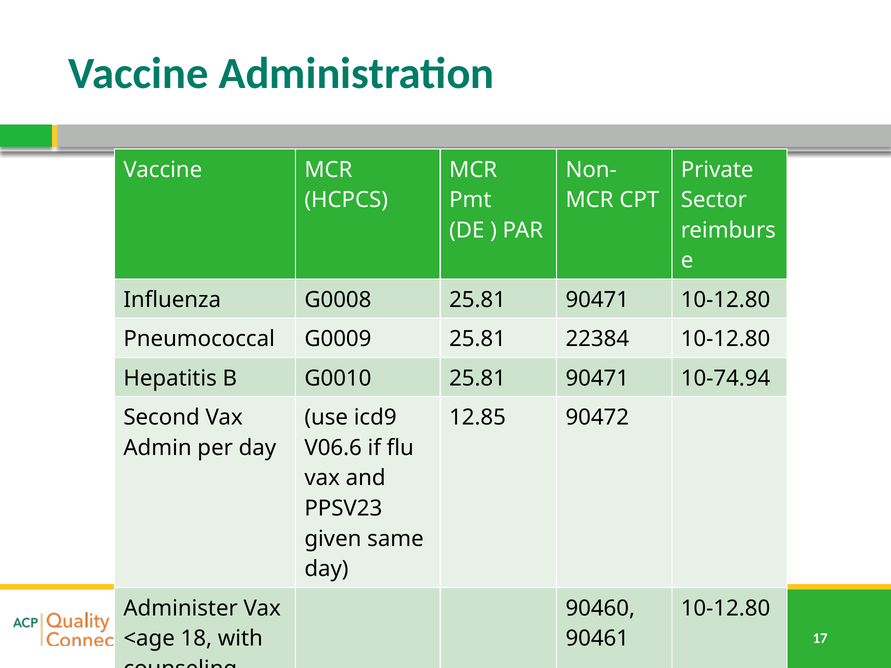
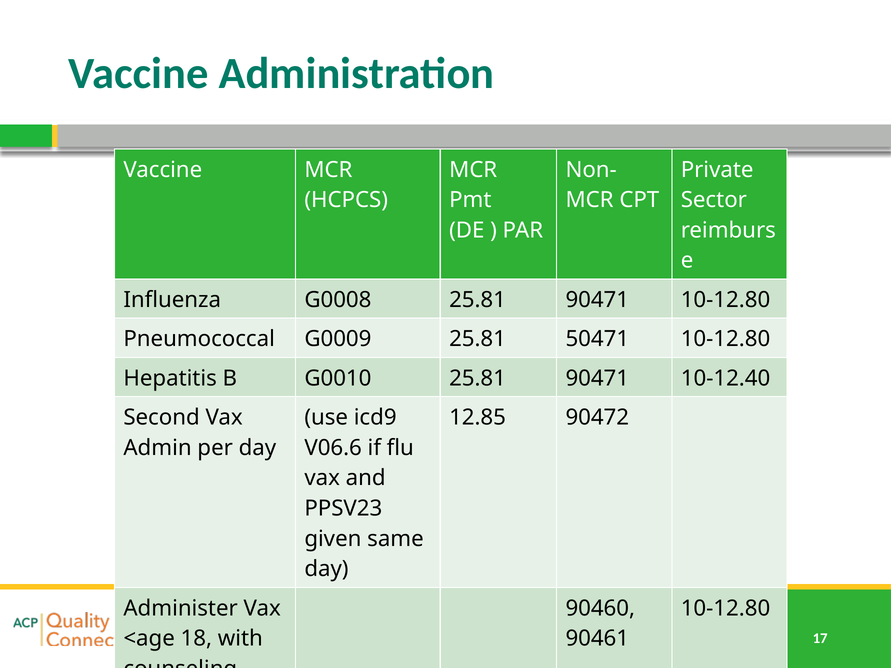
22384: 22384 -> 50471
10-74.94: 10-74.94 -> 10-12.40
